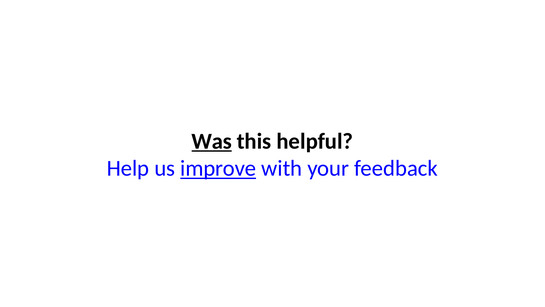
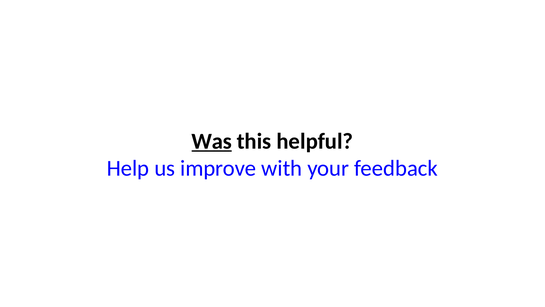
improve underline: present -> none
